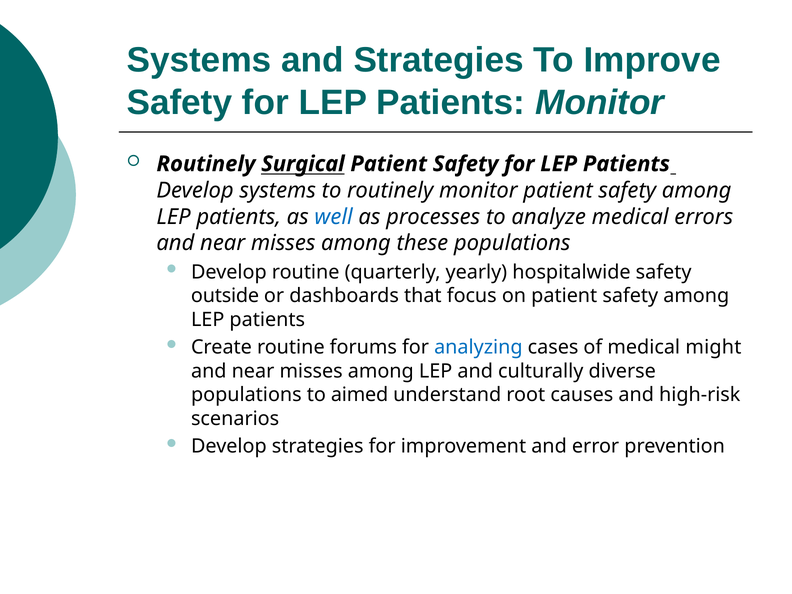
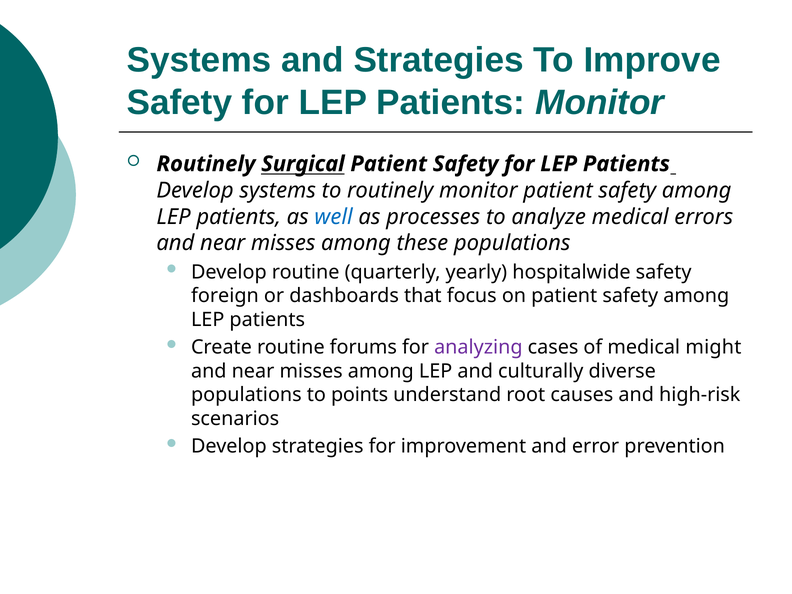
outside: outside -> foreign
analyzing colour: blue -> purple
aimed: aimed -> points
